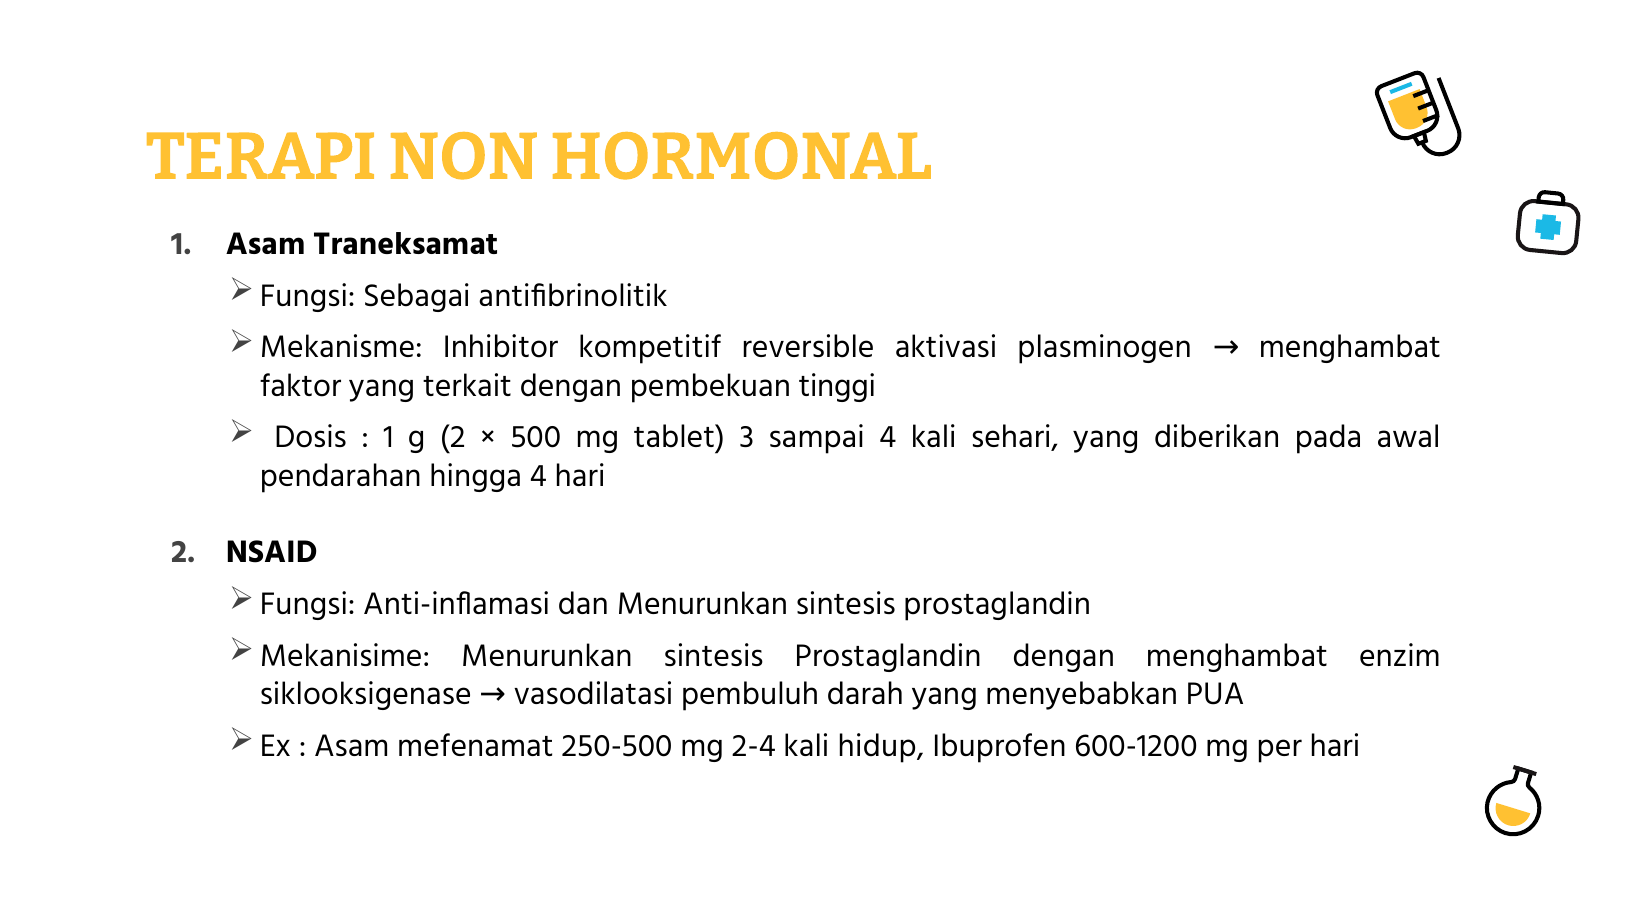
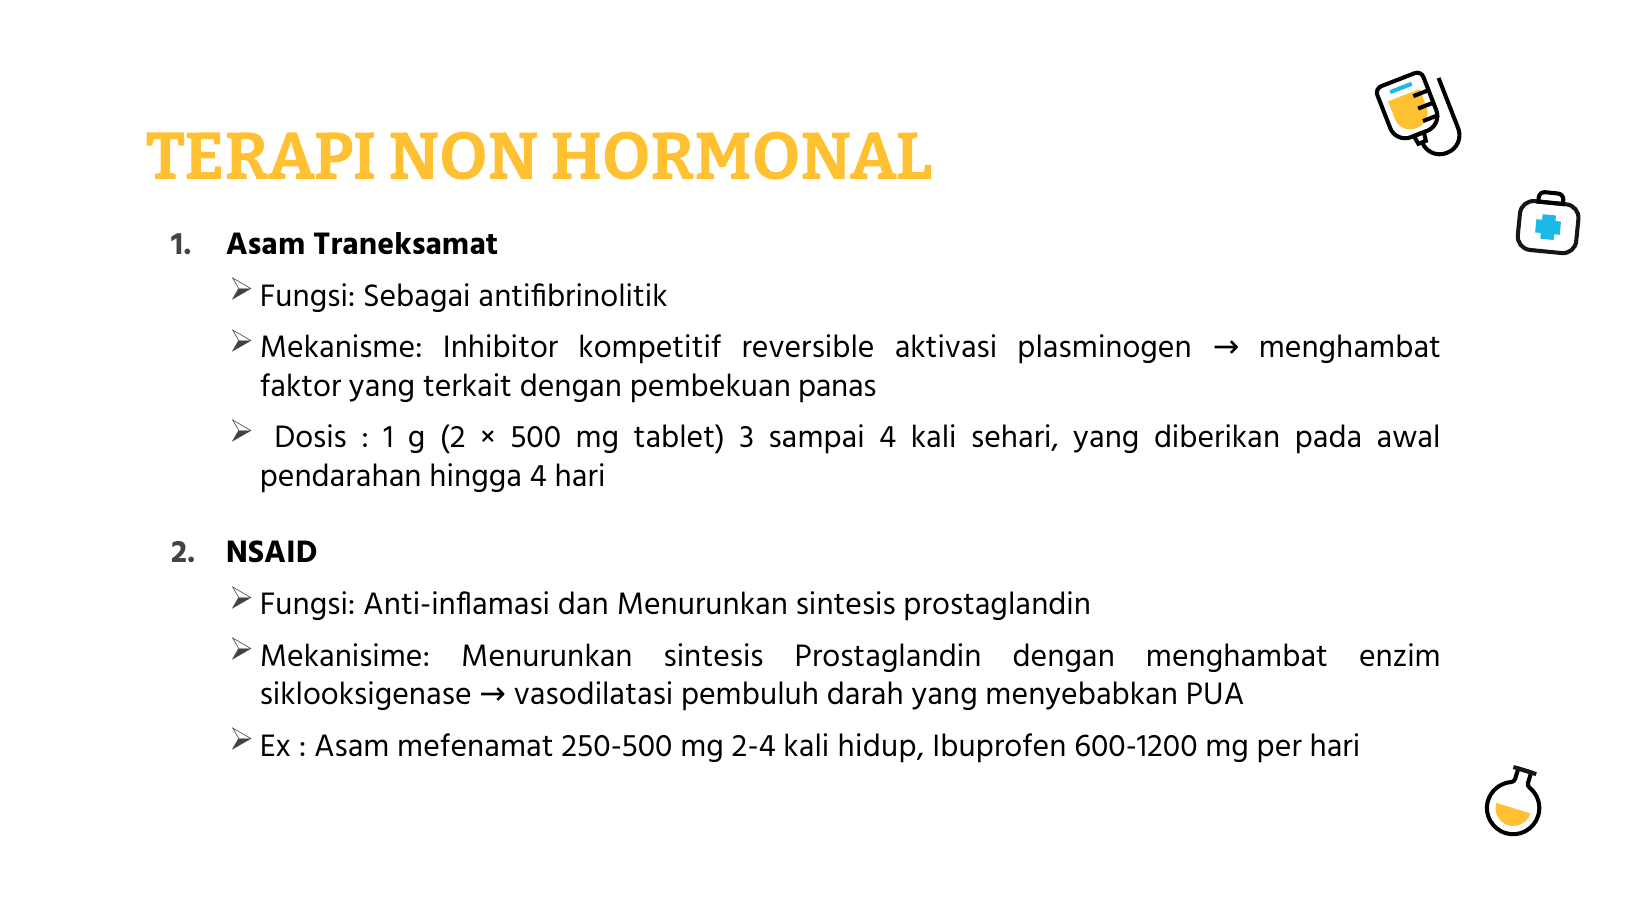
tinggi: tinggi -> panas
